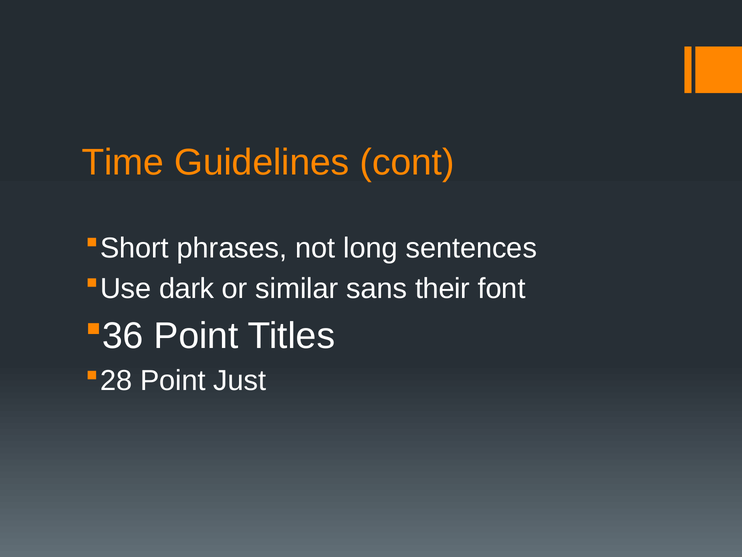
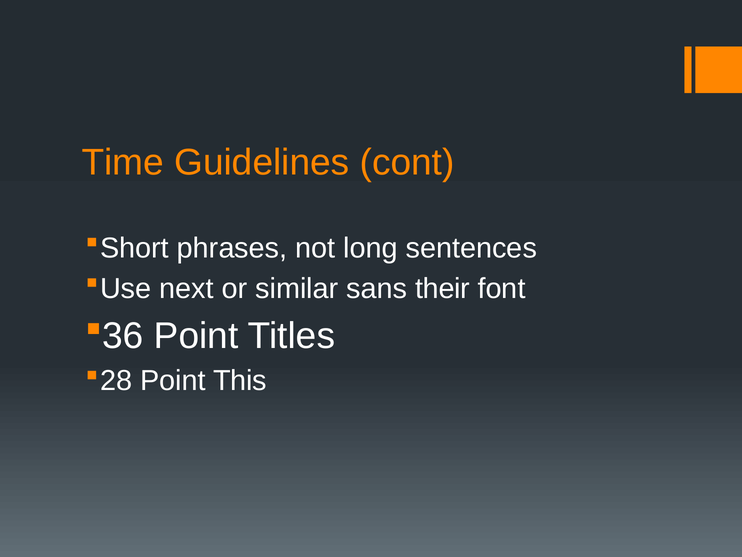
dark: dark -> next
Just: Just -> This
